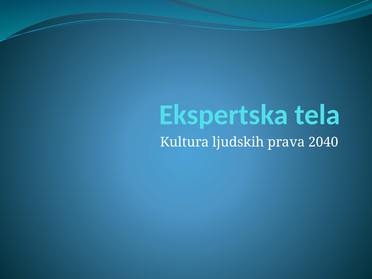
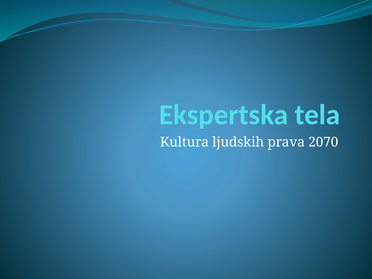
2040: 2040 -> 2070
